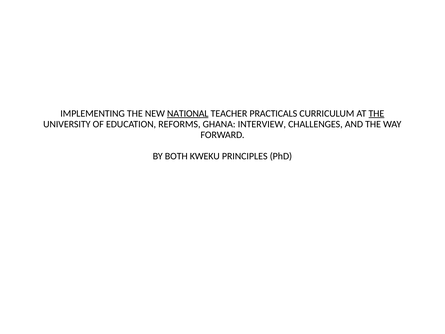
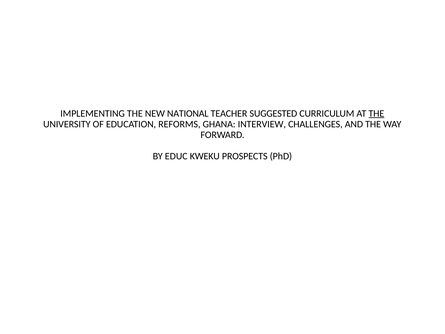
NATIONAL underline: present -> none
PRACTICALS: PRACTICALS -> SUGGESTED
BOTH: BOTH -> EDUC
PRINCIPLES: PRINCIPLES -> PROSPECTS
